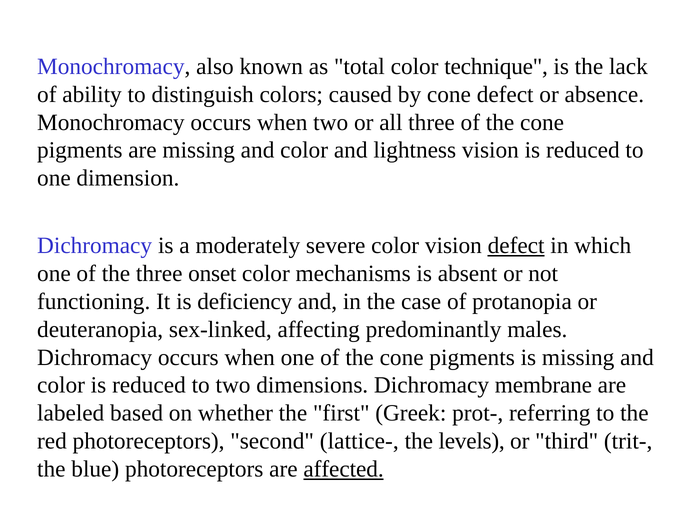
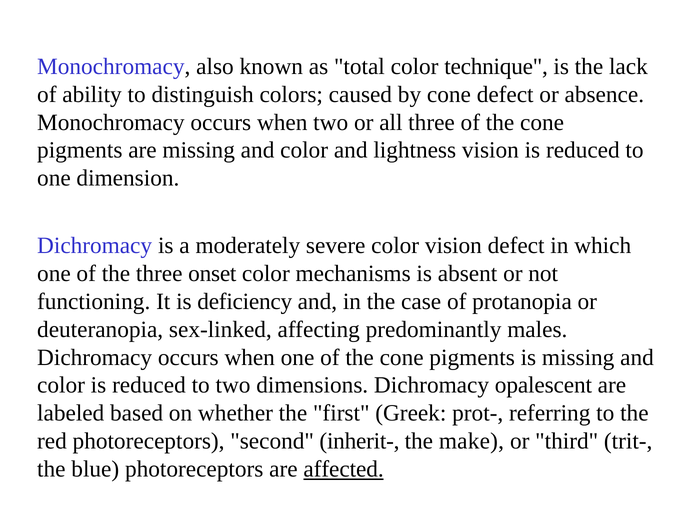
defect at (516, 246) underline: present -> none
membrane: membrane -> opalescent
lattice-: lattice- -> inherit-
levels: levels -> make
